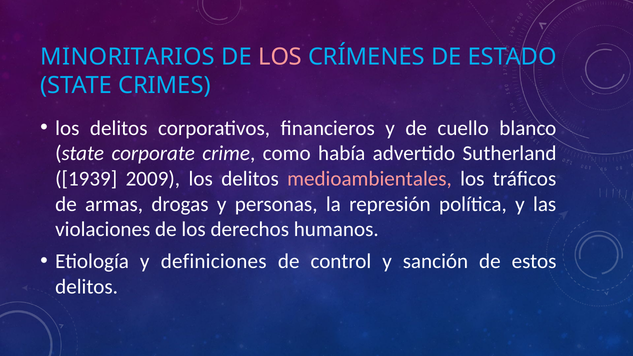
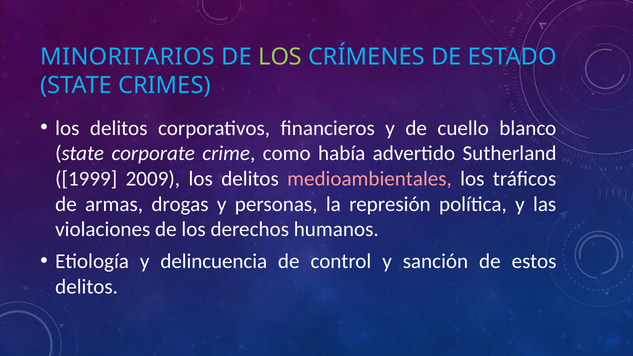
LOS at (280, 57) colour: pink -> light green
1939: 1939 -> 1999
definiciones: definiciones -> delincuencia
